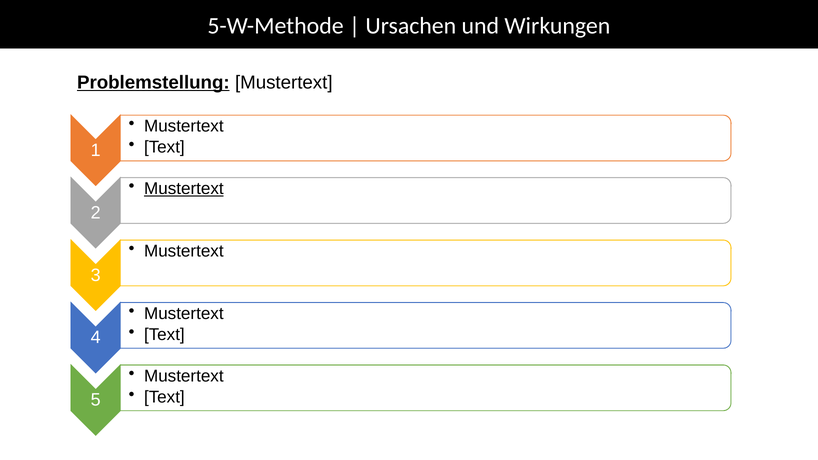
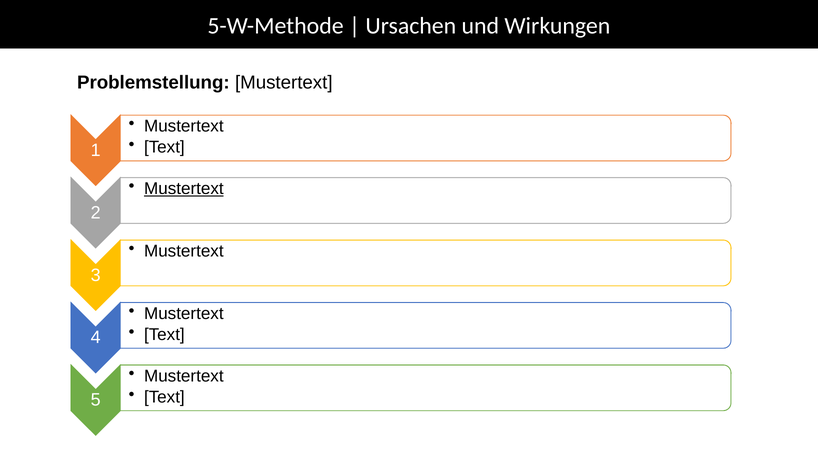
Problemstellung underline: present -> none
